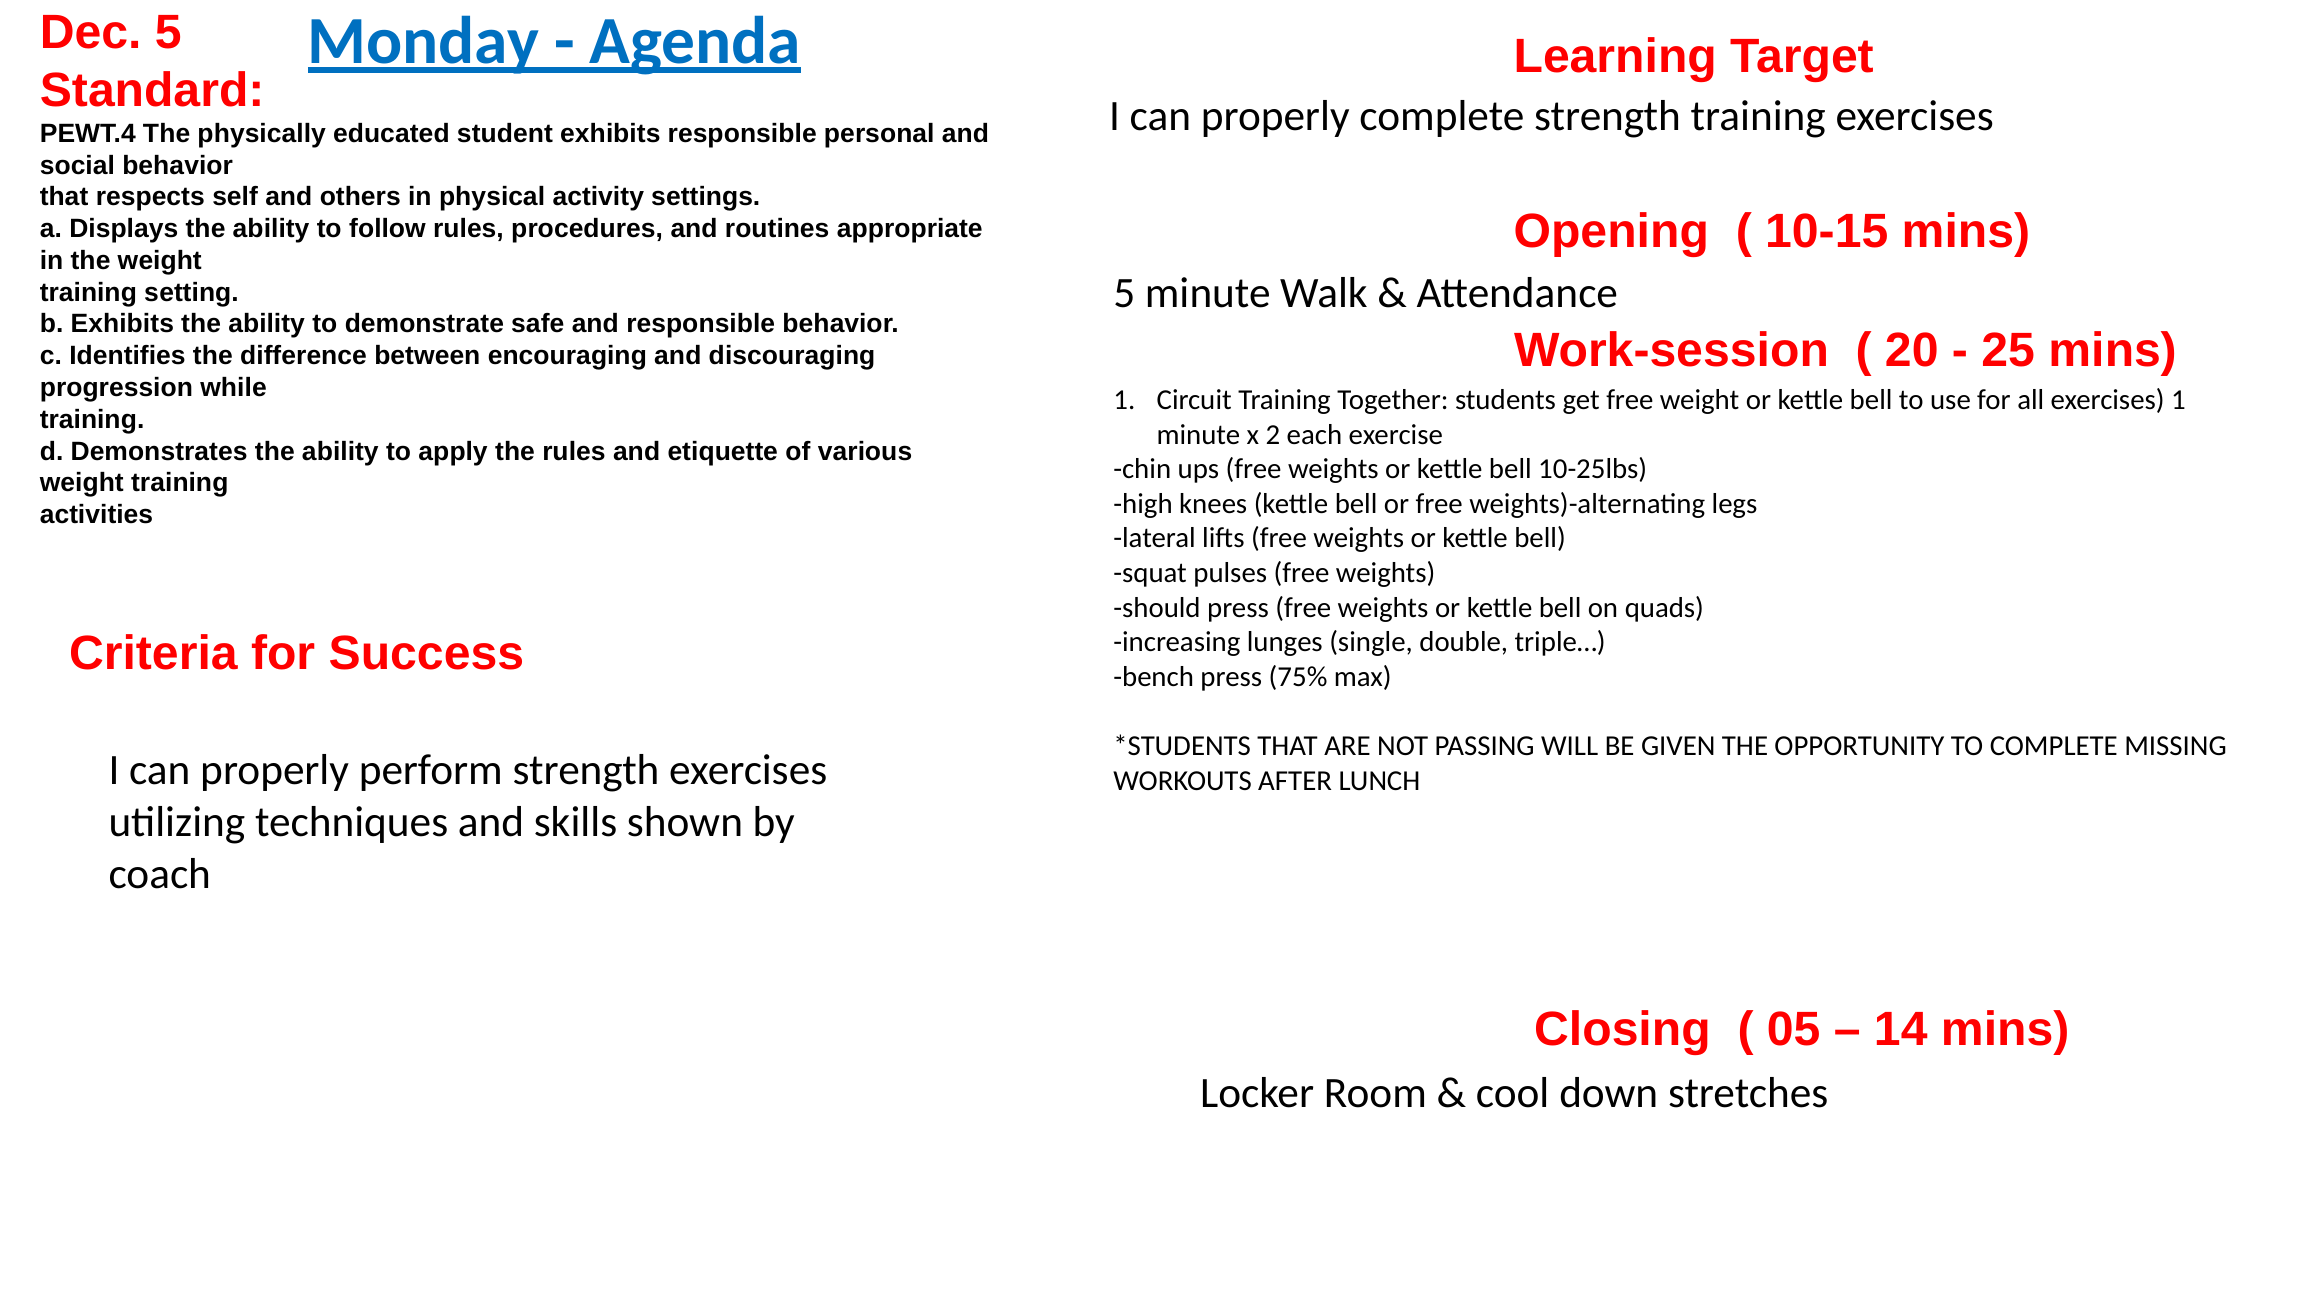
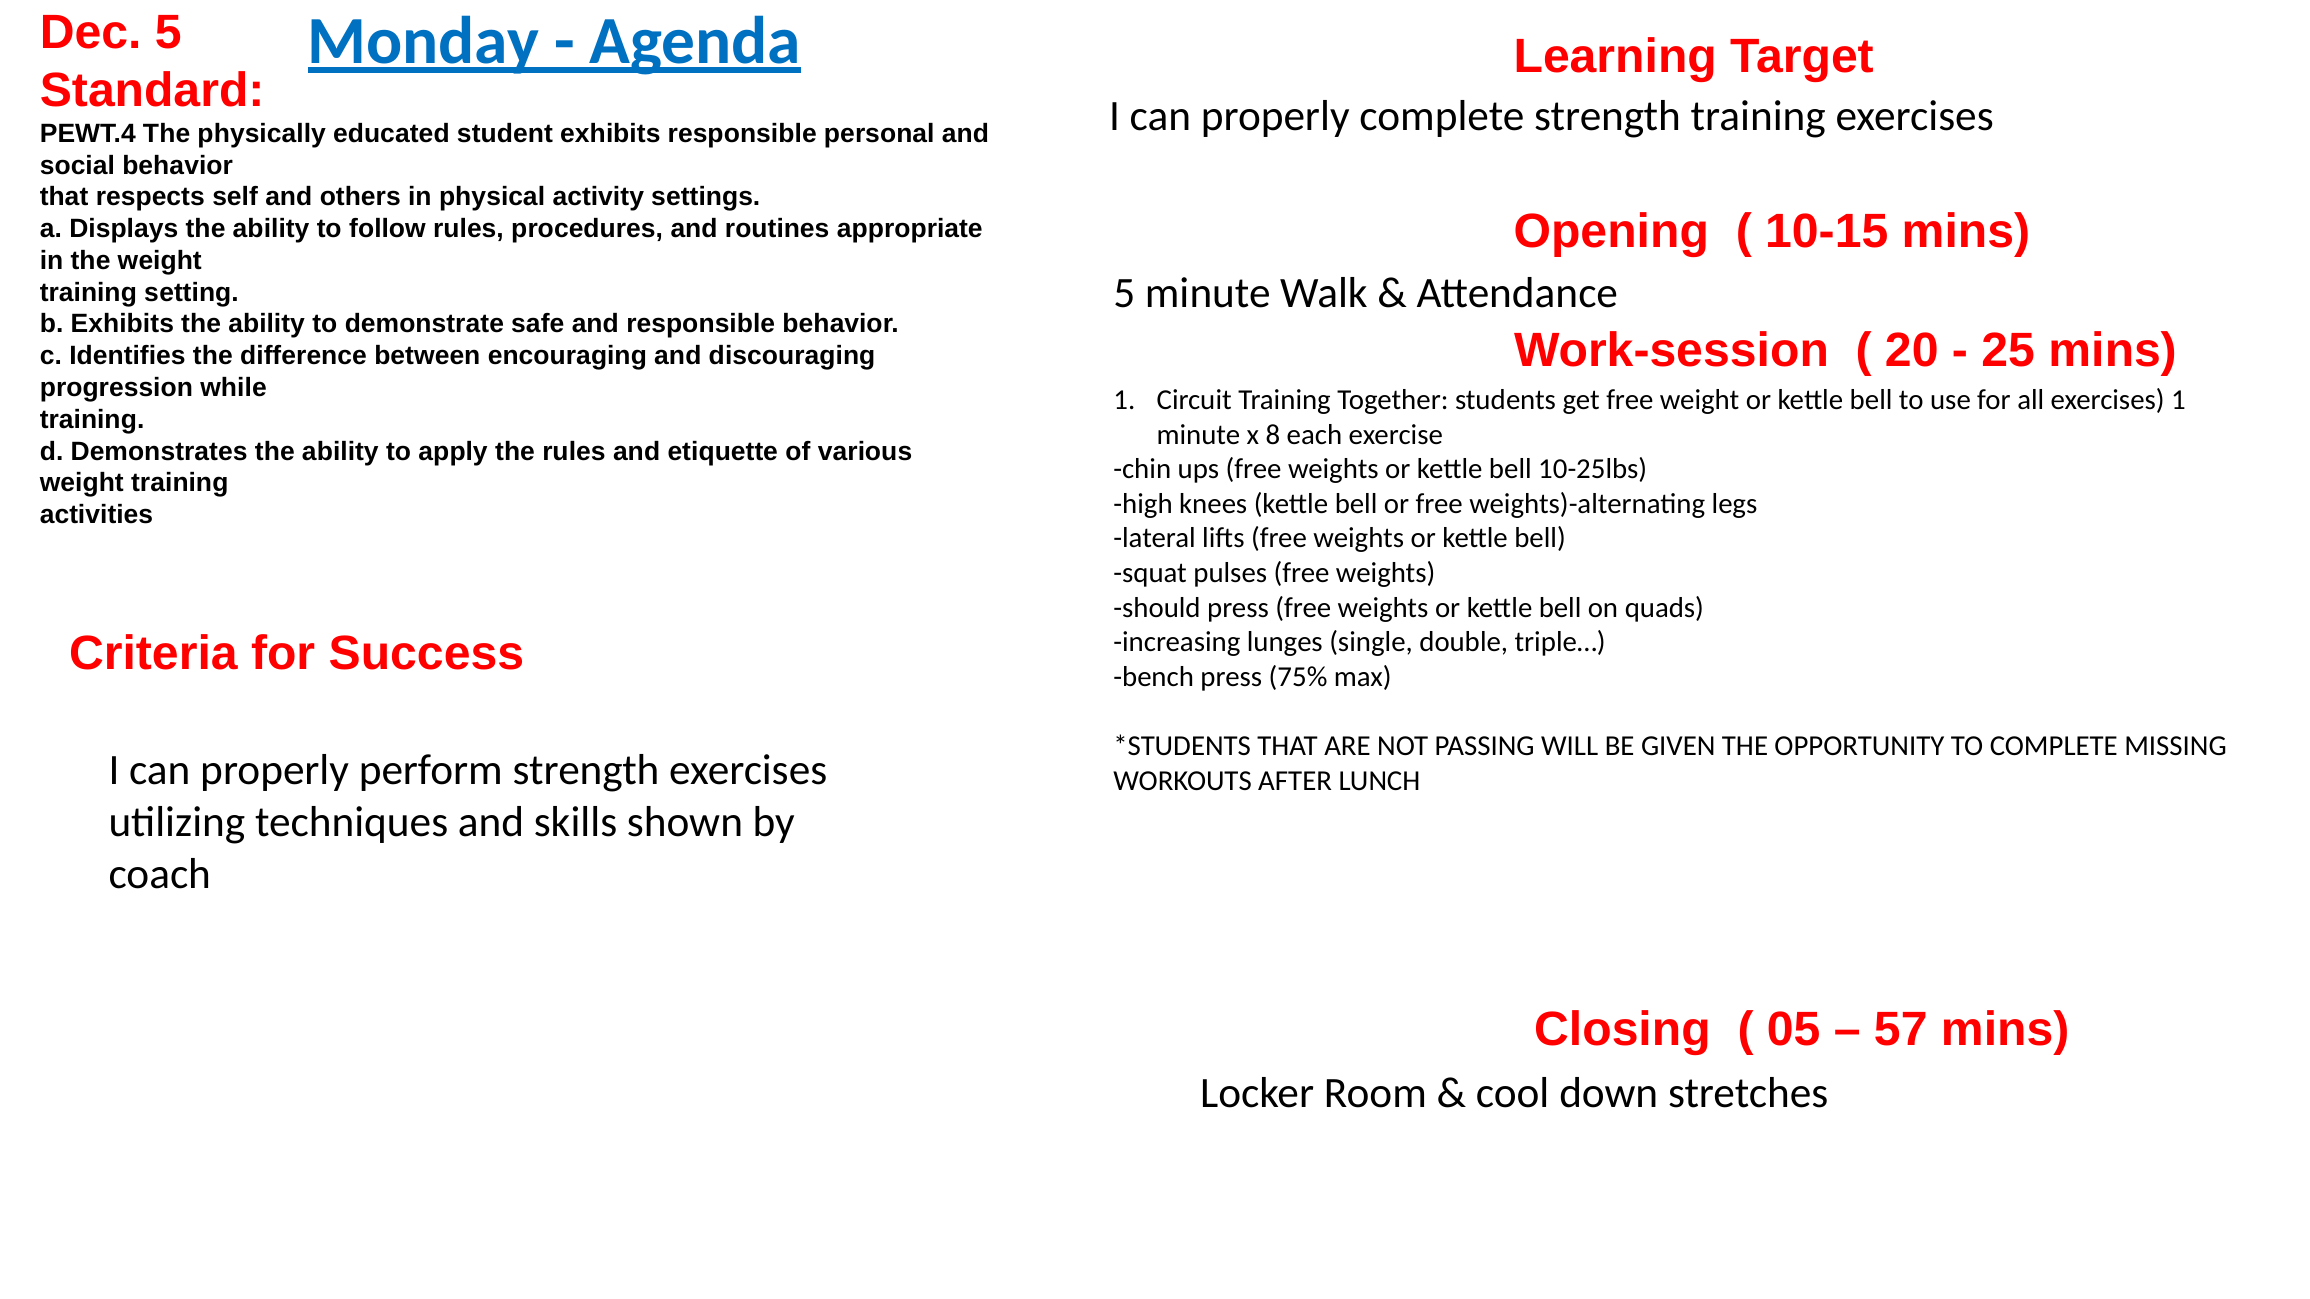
2: 2 -> 8
14: 14 -> 57
